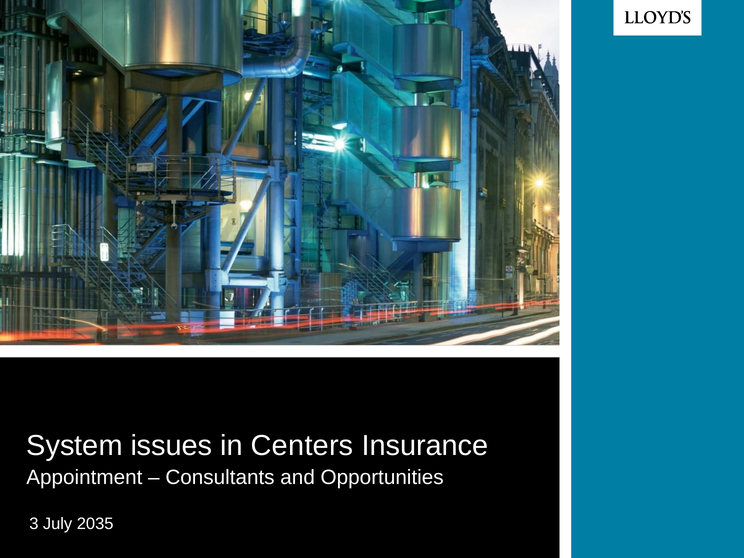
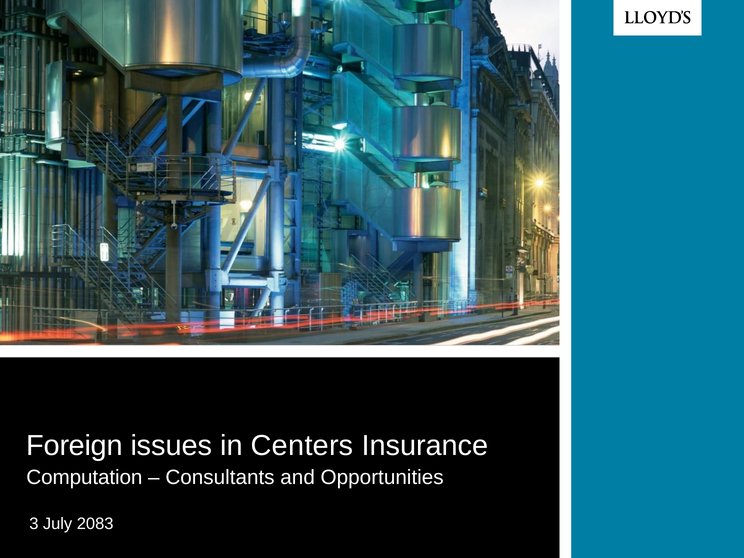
System: System -> Foreign
Appointment: Appointment -> Computation
2035: 2035 -> 2083
